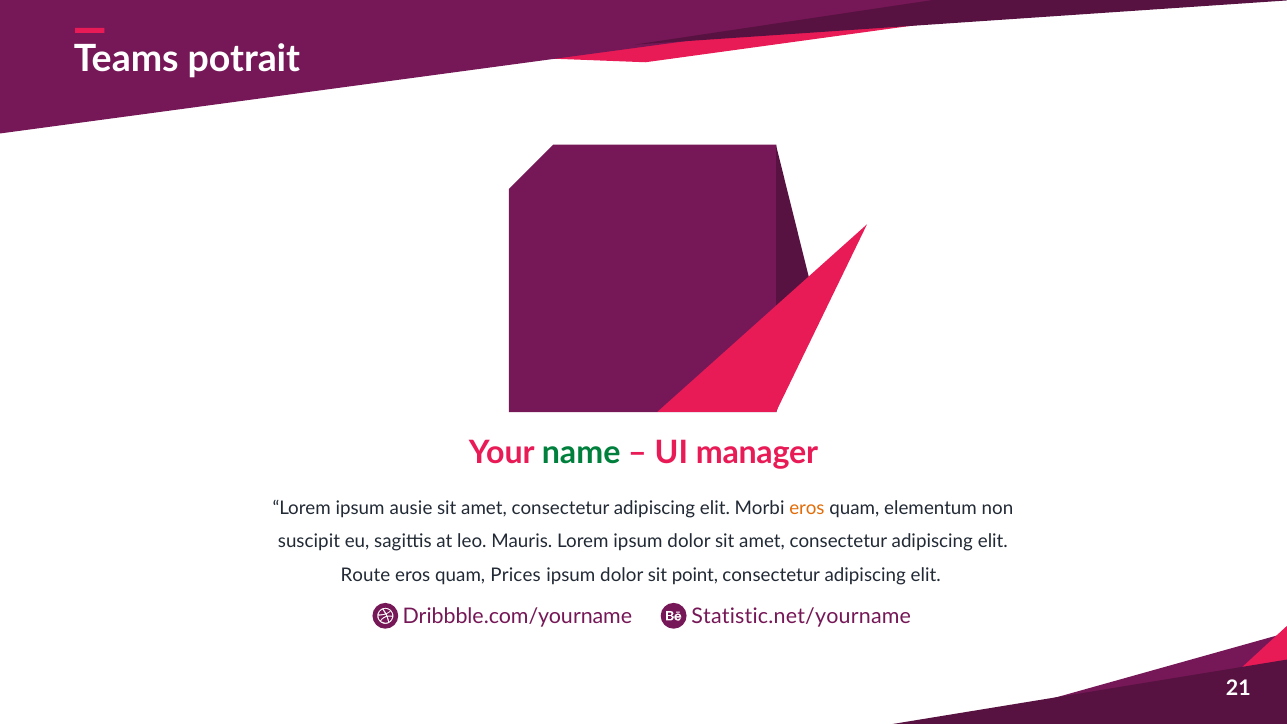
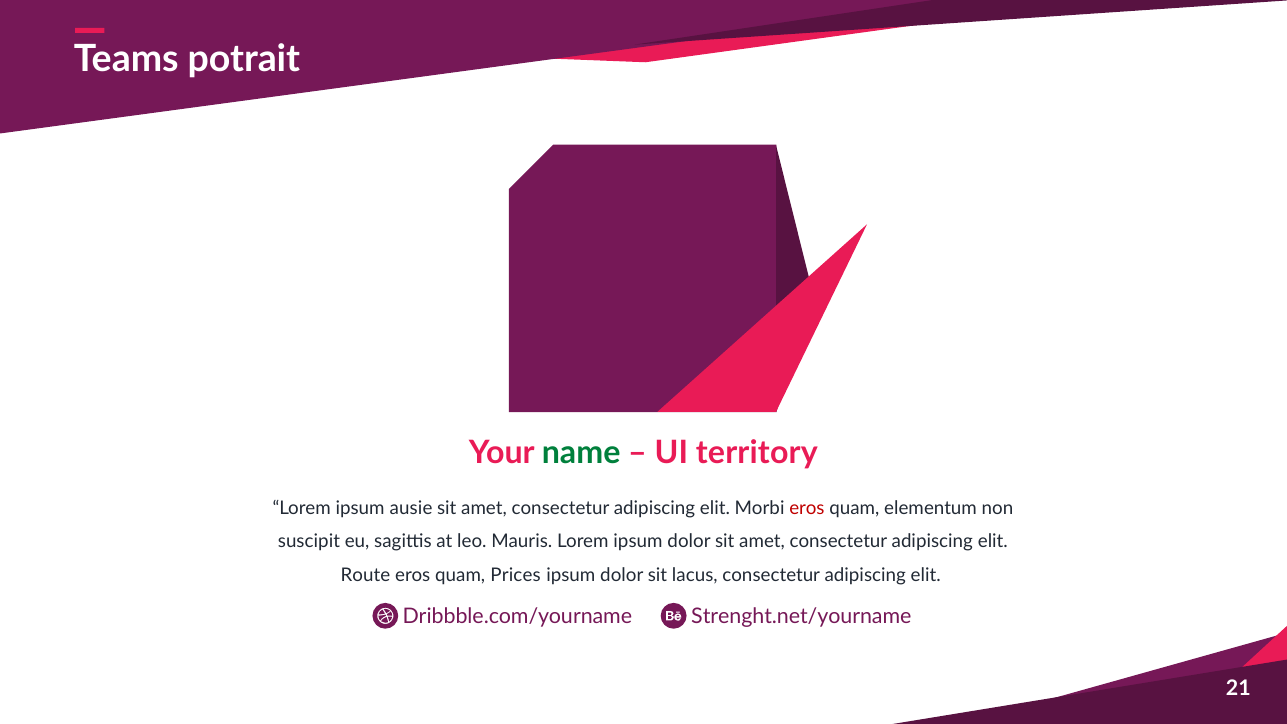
manager: manager -> territory
eros at (807, 508) colour: orange -> red
point: point -> lacus
Statistic.net/yourname: Statistic.net/yourname -> Strenght.net/yourname
